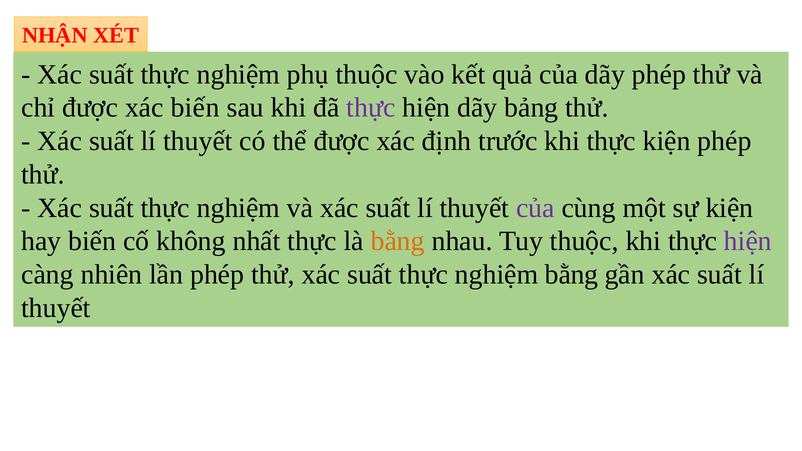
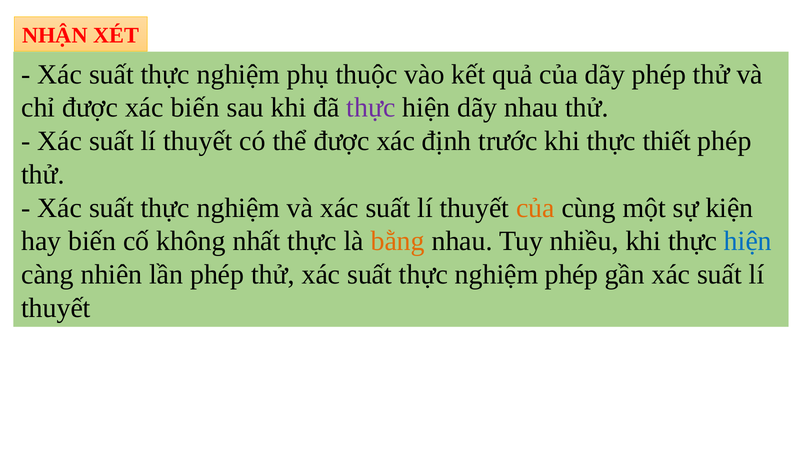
dãy bảng: bảng -> nhau
thực kiện: kiện -> thiết
của at (535, 208) colour: purple -> orange
Tuy thuộc: thuộc -> nhiều
hiện at (748, 241) colour: purple -> blue
nghiệm bằng: bằng -> phép
